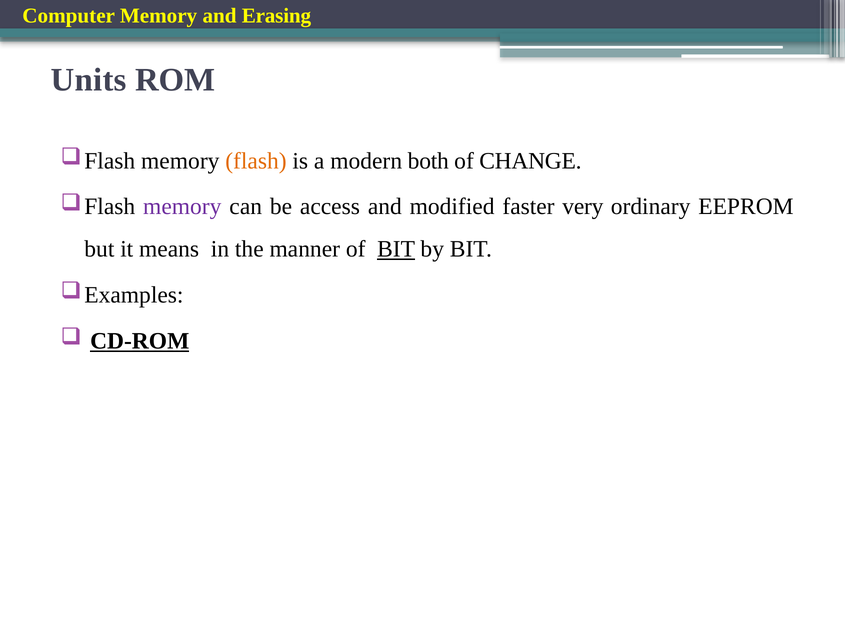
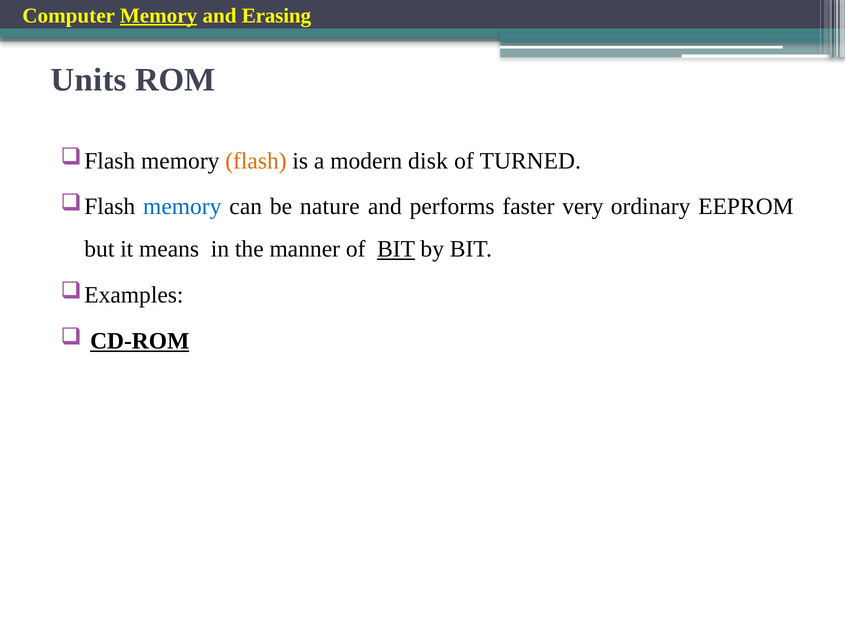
Memory at (159, 16) underline: none -> present
both: both -> disk
CHANGE: CHANGE -> TURNED
memory at (182, 207) colour: purple -> blue
access: access -> nature
modified: modified -> performs
